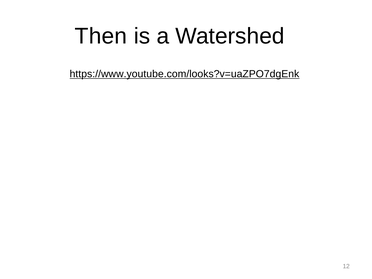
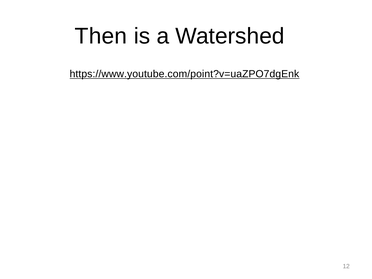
https://www.youtube.com/looks?v=uaZPO7dgEnk: https://www.youtube.com/looks?v=uaZPO7dgEnk -> https://www.youtube.com/point?v=uaZPO7dgEnk
